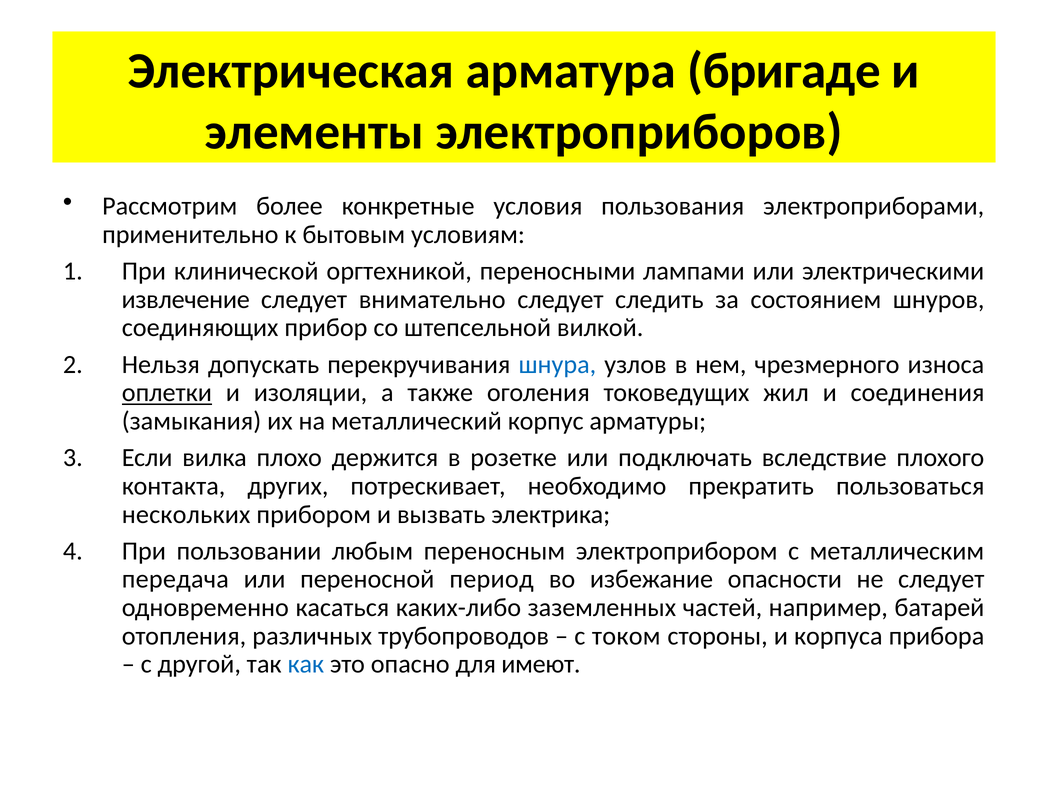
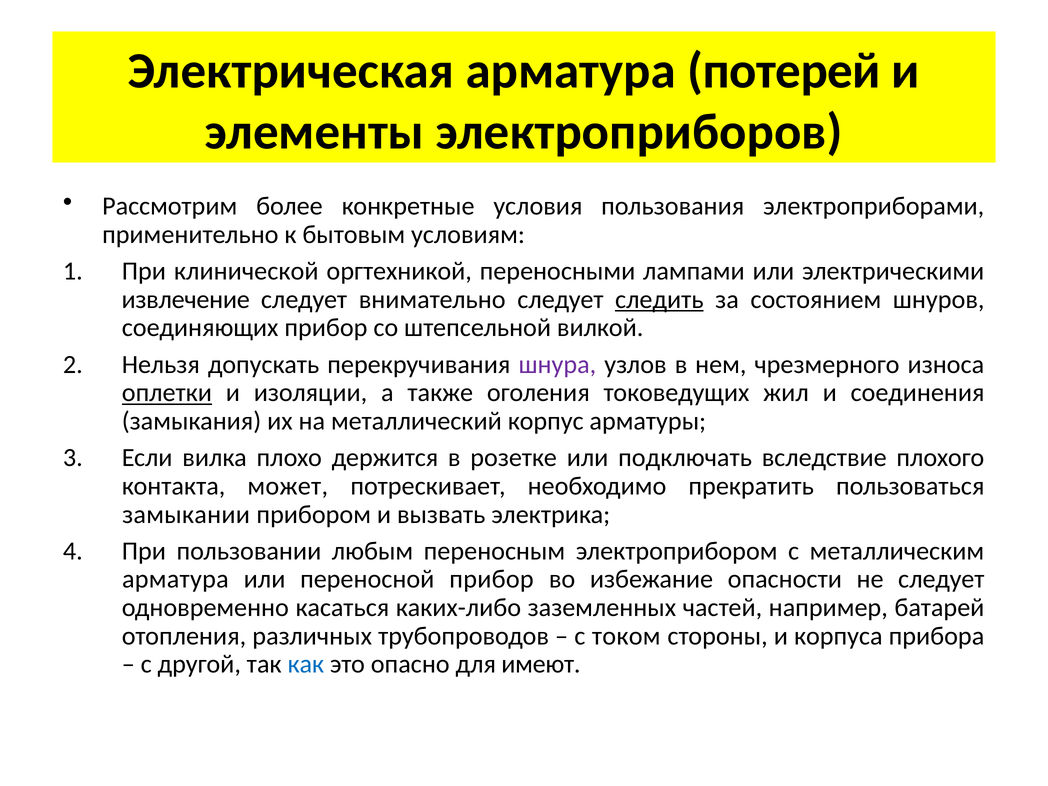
бригаде: бригаде -> потерей
следить underline: none -> present
шнура colour: blue -> purple
других: других -> может
нескольких: нескольких -> замыкании
передача at (175, 579): передача -> арматура
переносной период: период -> прибор
